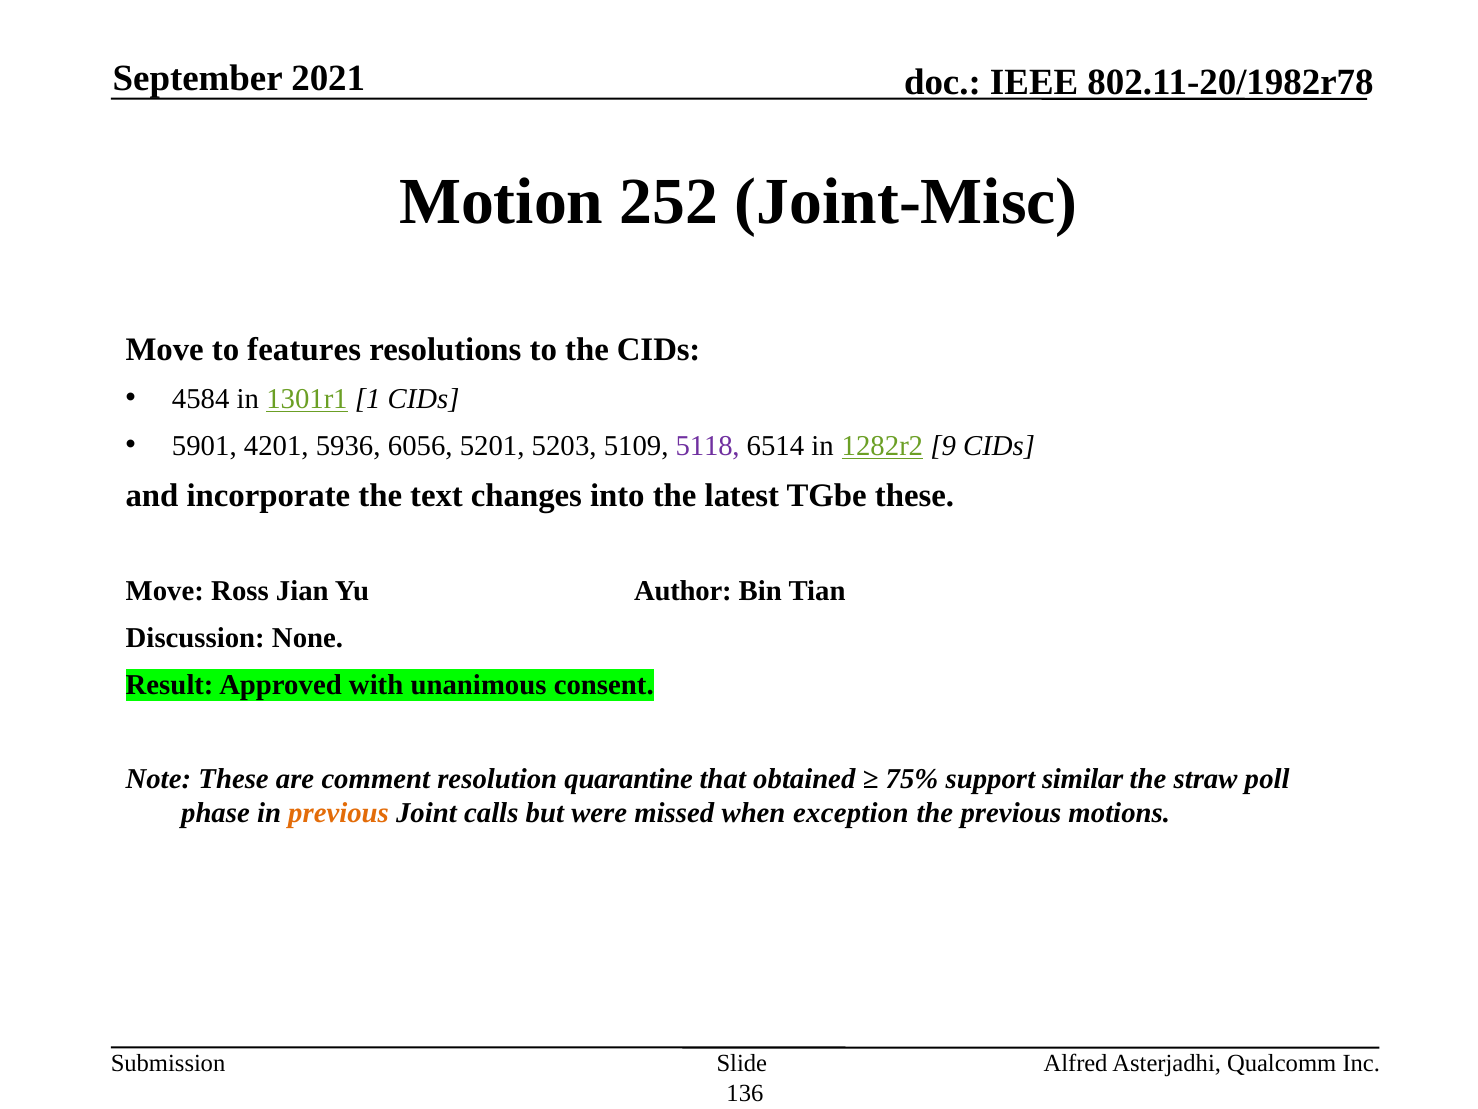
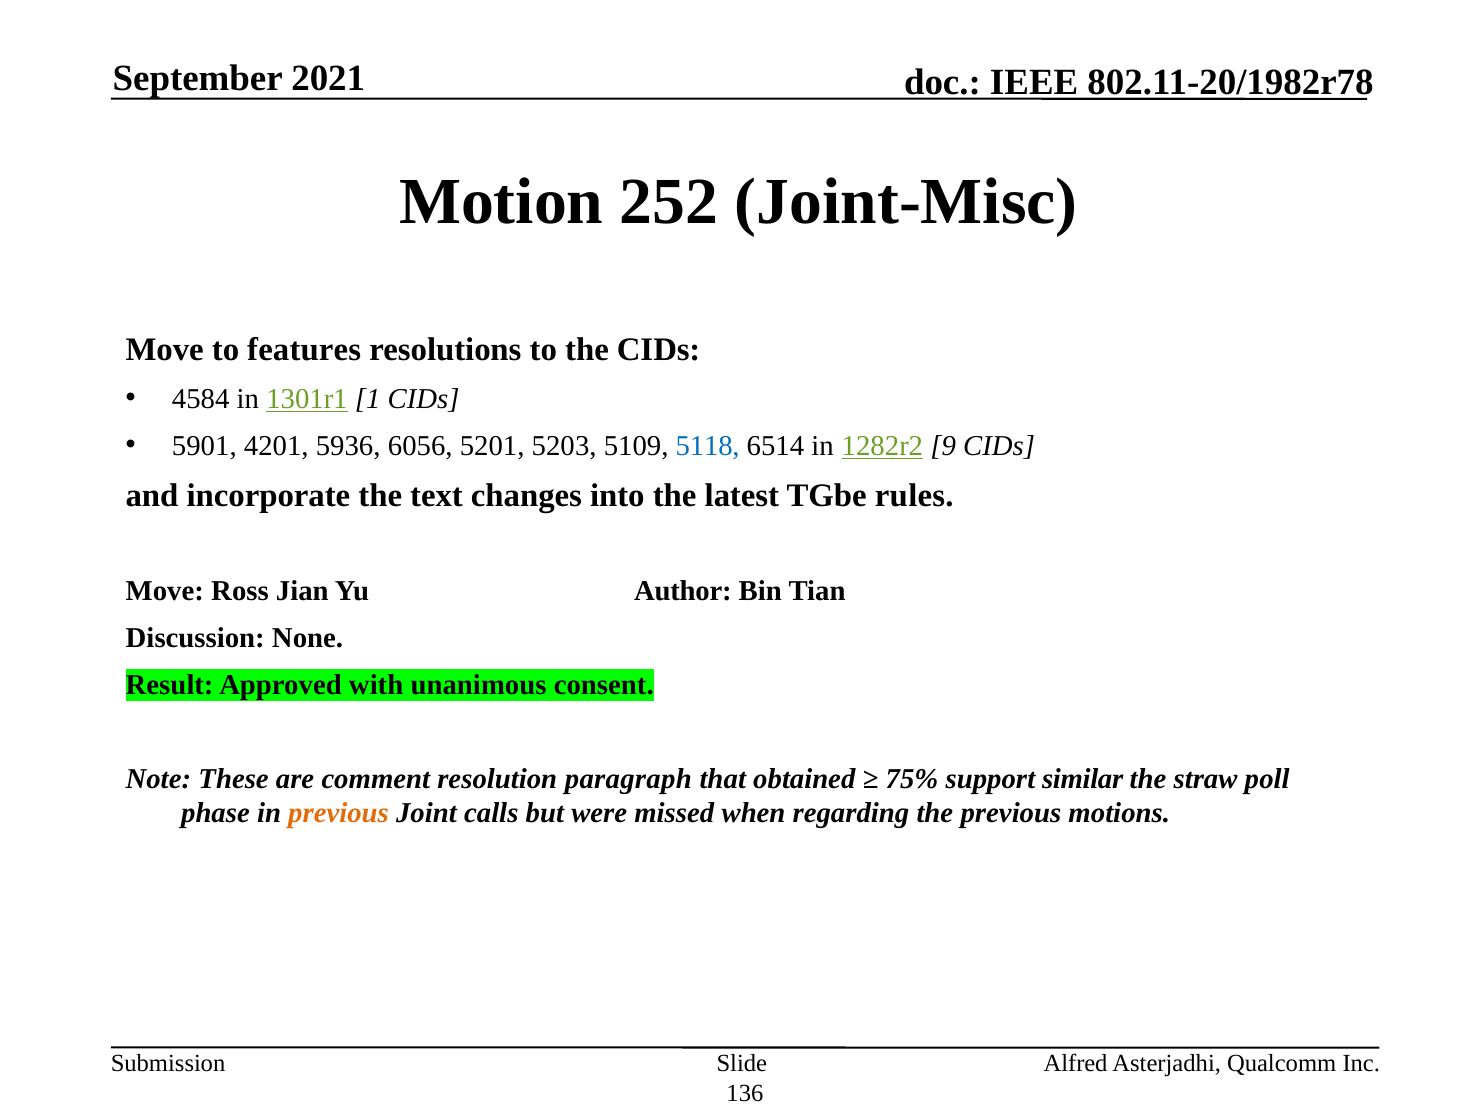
5118 colour: purple -> blue
TGbe these: these -> rules
quarantine: quarantine -> paragraph
exception: exception -> regarding
